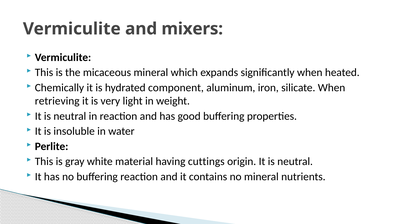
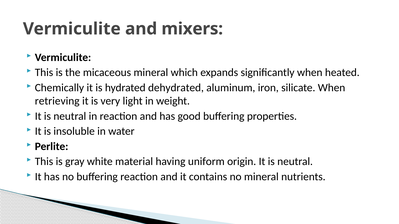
component: component -> dehydrated
cuttings: cuttings -> uniform
